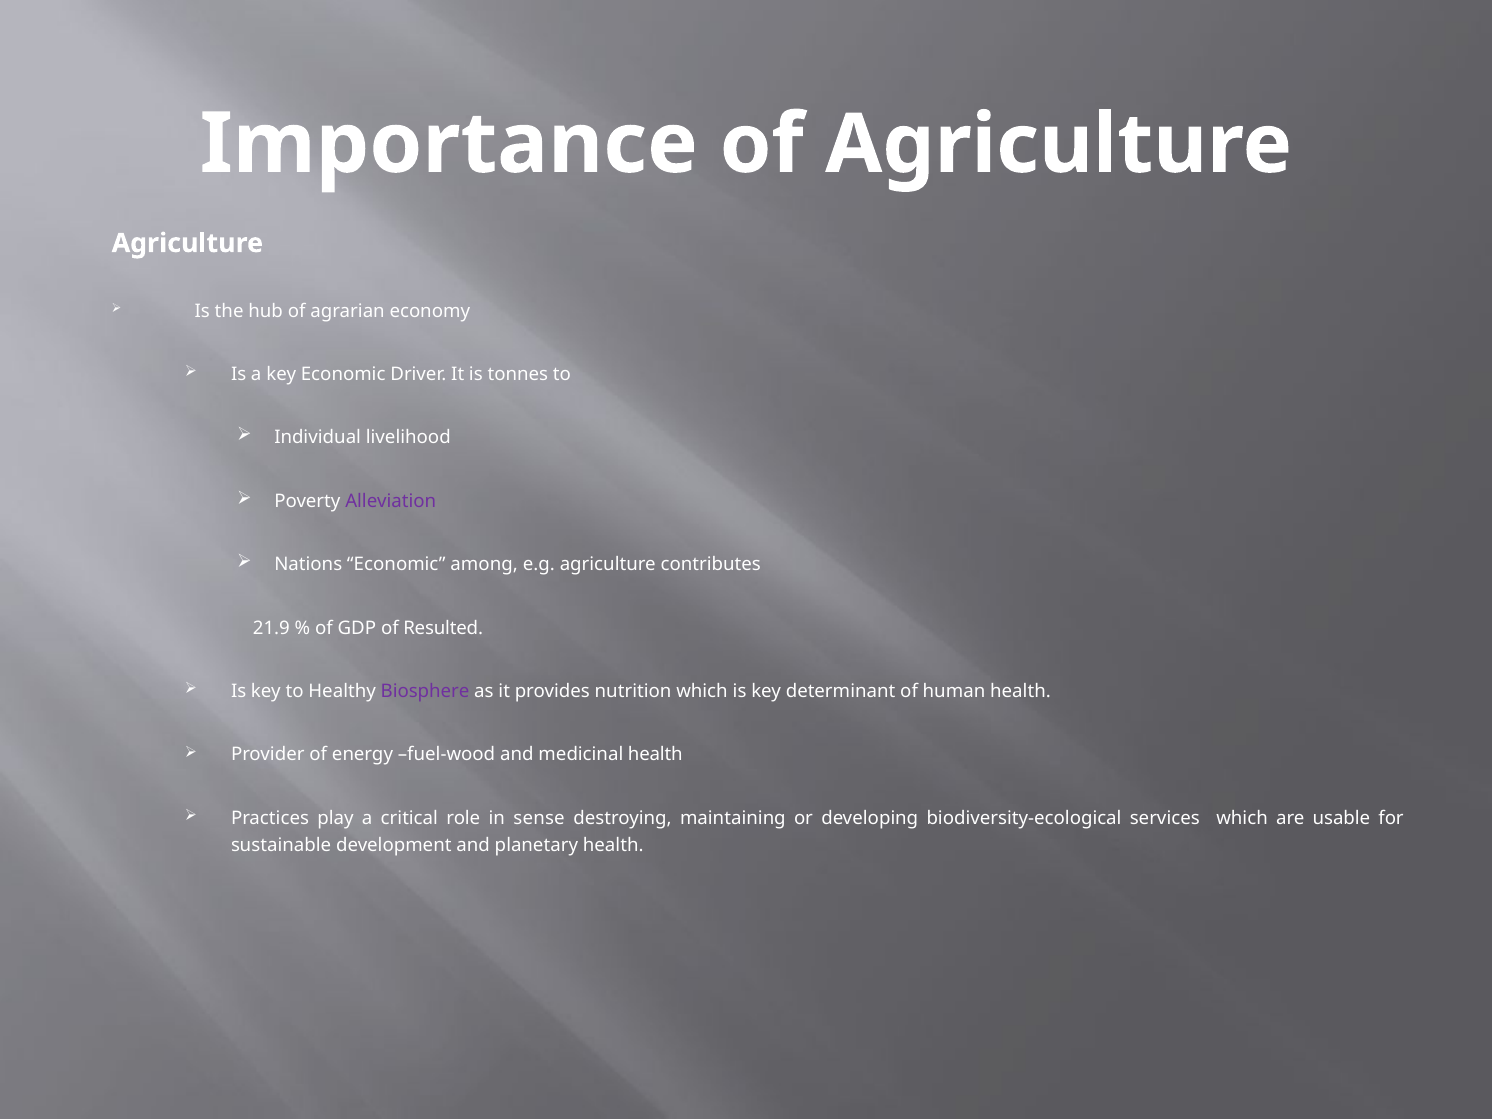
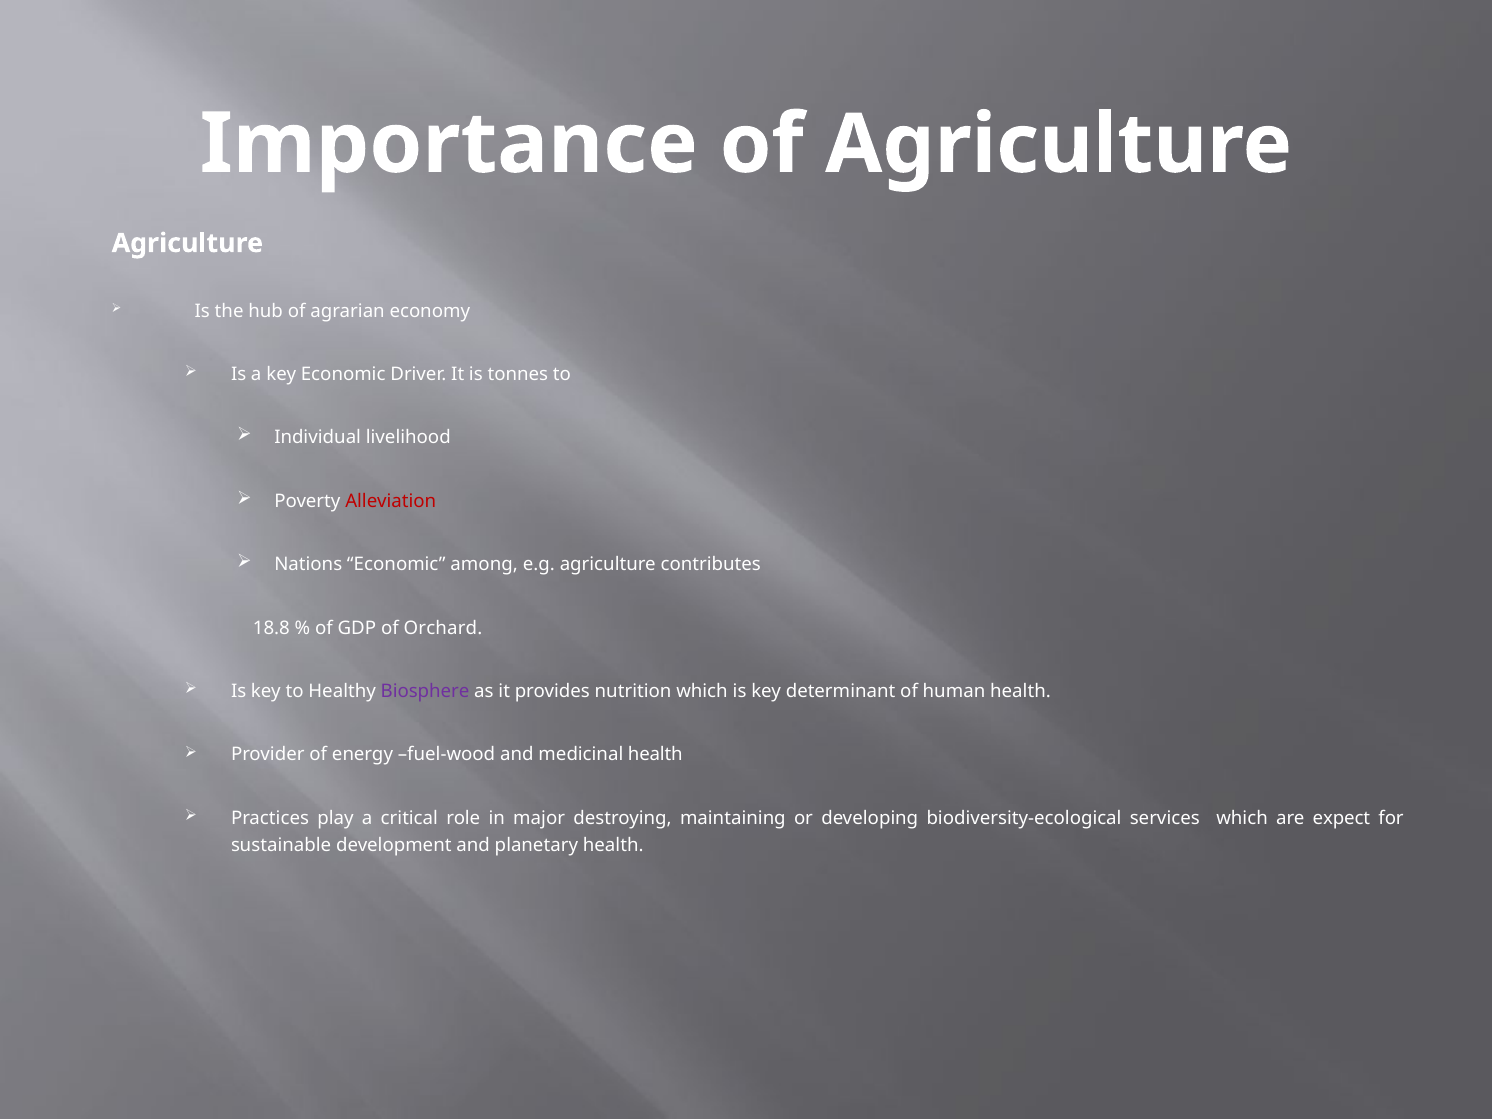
Alleviation colour: purple -> red
21.9: 21.9 -> 18.8
Resulted: Resulted -> Orchard
sense: sense -> major
usable: usable -> expect
